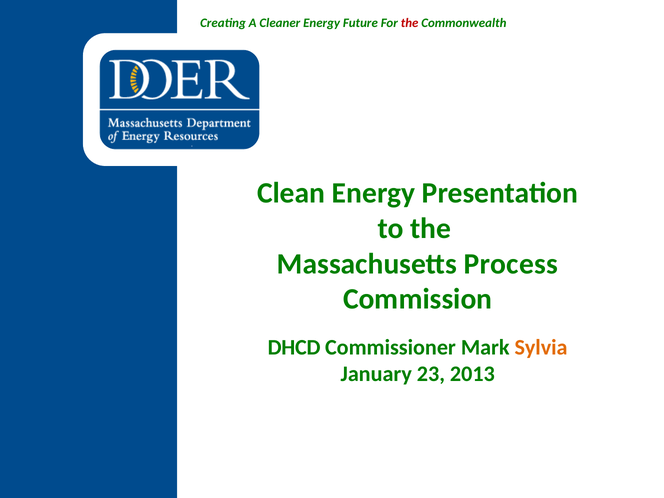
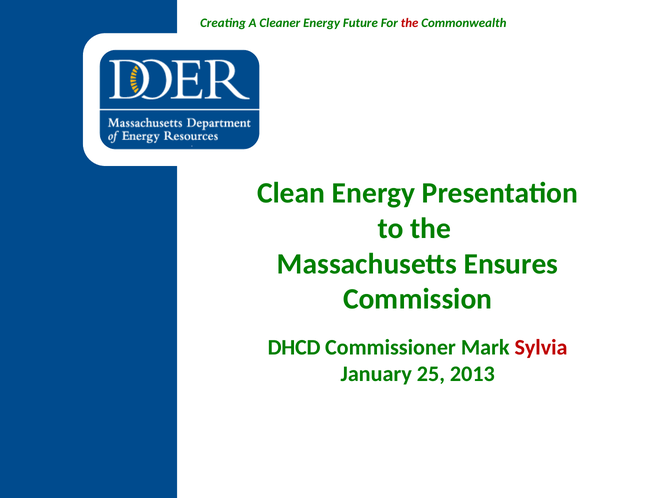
Process: Process -> Ensures
Sylvia colour: orange -> red
23: 23 -> 25
